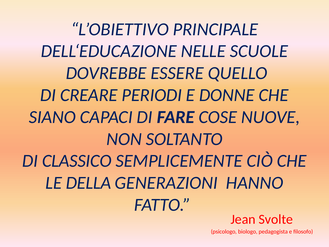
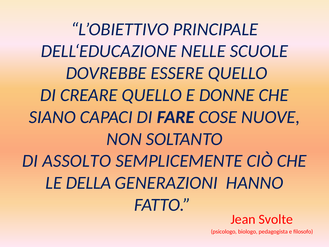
CREARE PERIODI: PERIODI -> QUELLO
CLASSICO: CLASSICO -> ASSOLTO
